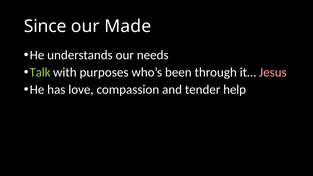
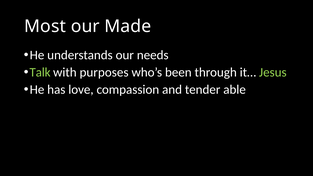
Since: Since -> Most
Jesus colour: pink -> light green
help: help -> able
